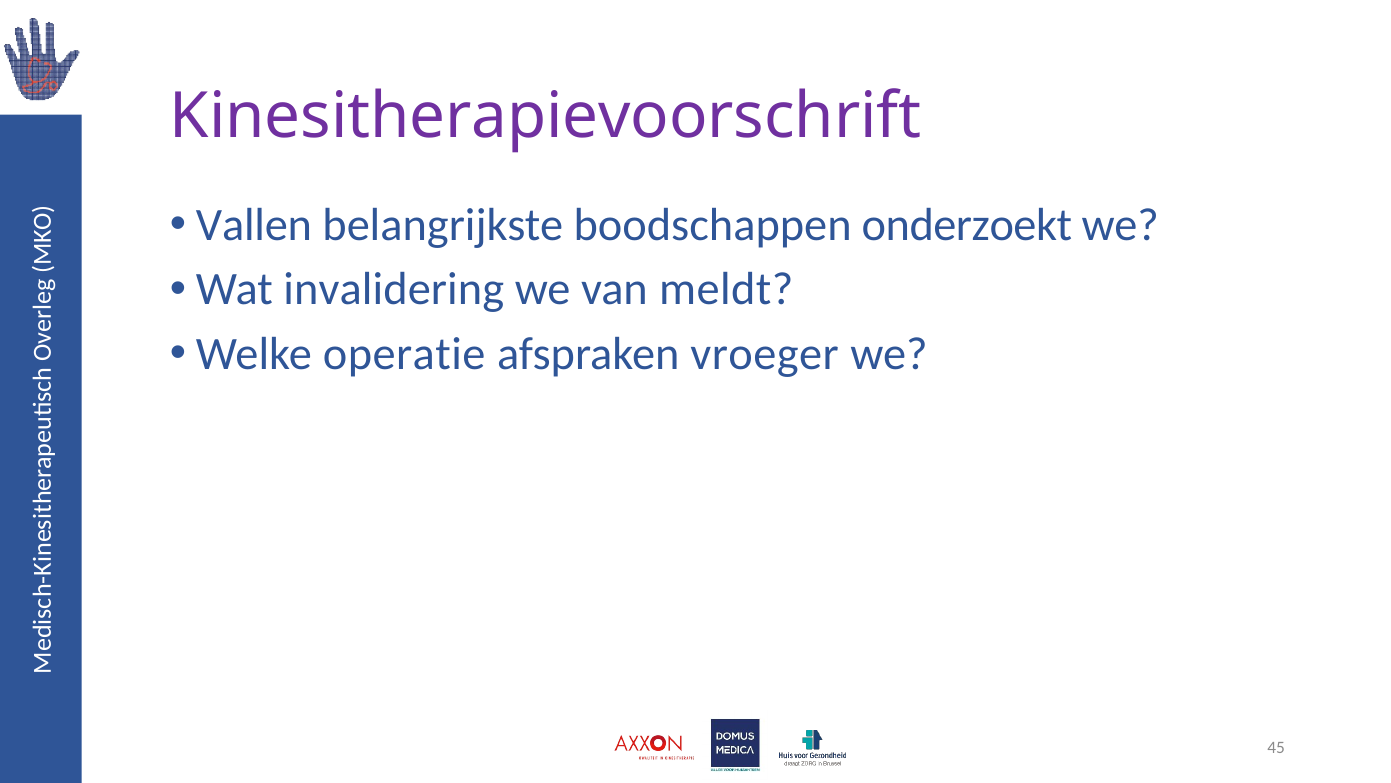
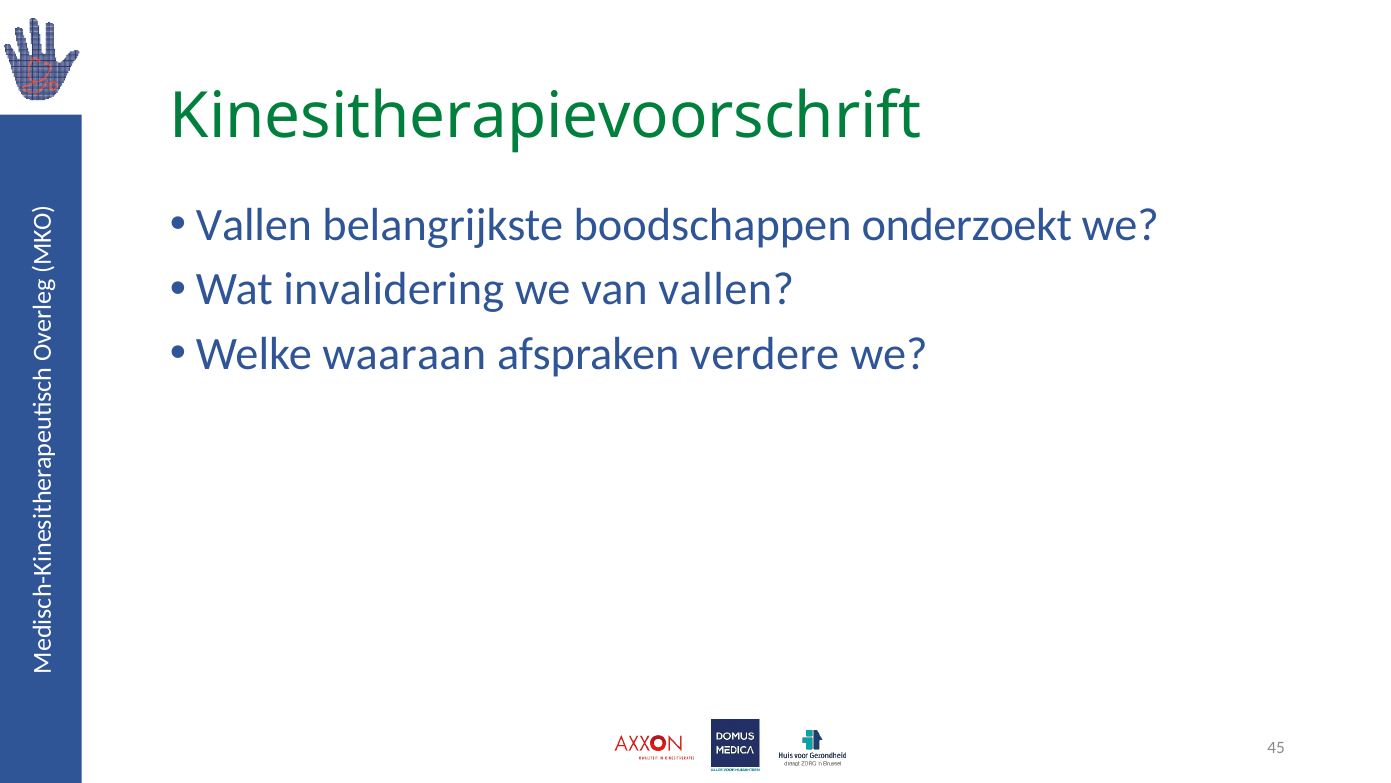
Kinesitherapievoorschrift colour: purple -> green
van meldt: meldt -> vallen
operatie: operatie -> waaraan
vroeger: vroeger -> verdere
